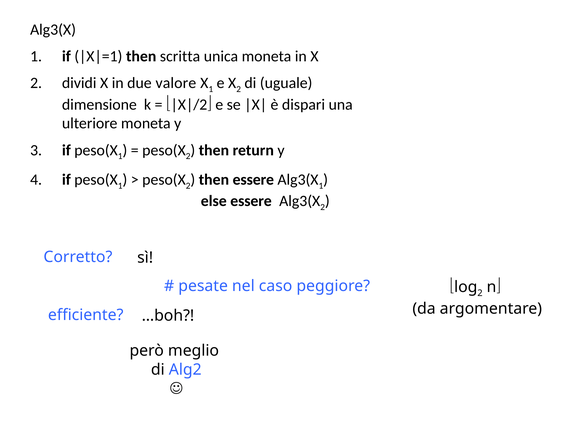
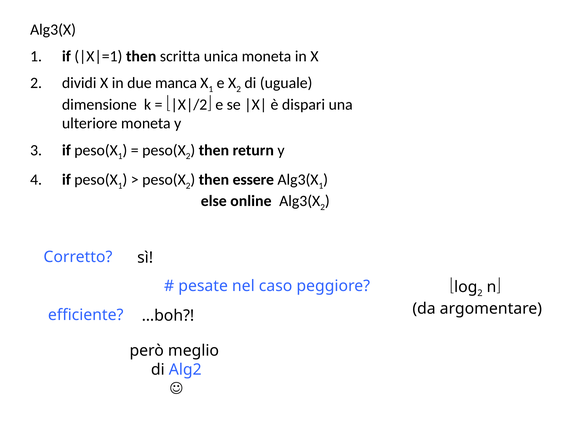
valore: valore -> manca
else essere: essere -> online
